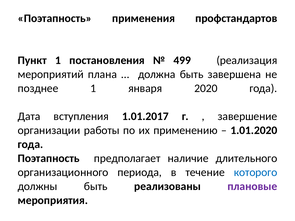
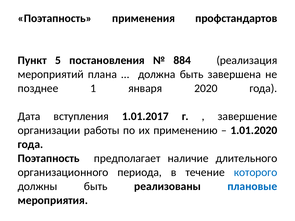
Пункт 1: 1 -> 5
499: 499 -> 884
плановые colour: purple -> blue
